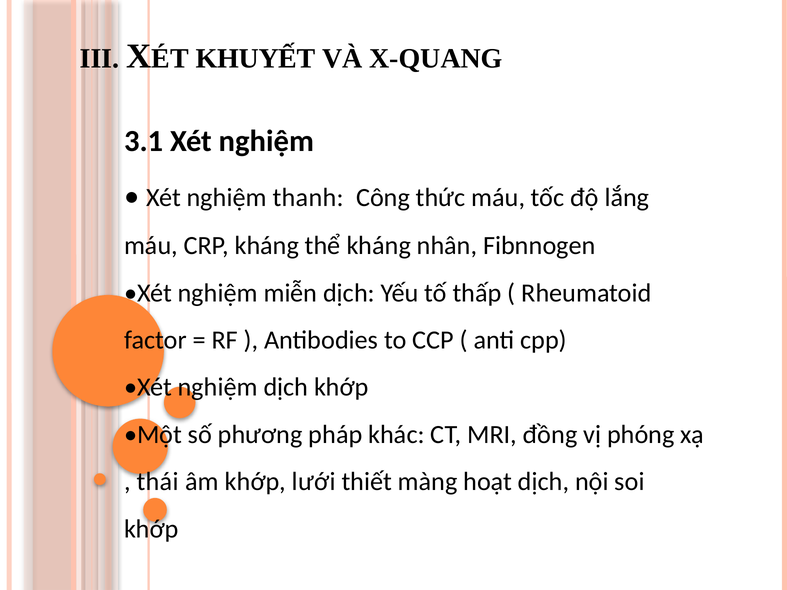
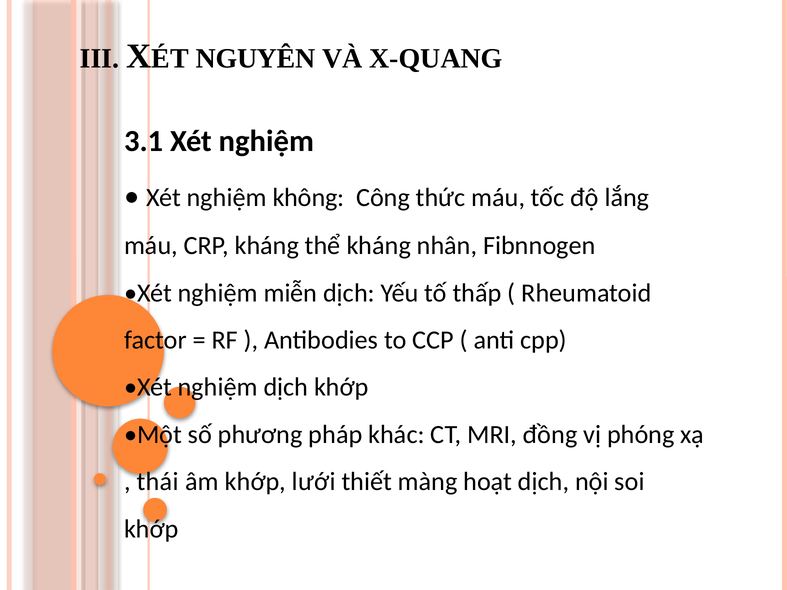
KHUYẾT: KHUYẾT -> NGUYÊN
thanh: thanh -> không
